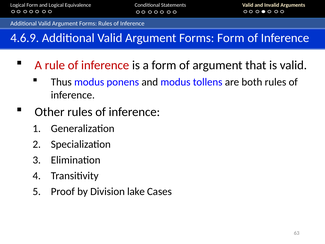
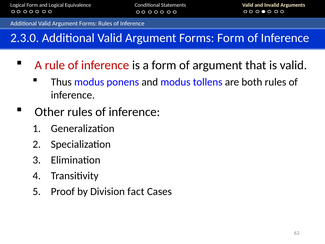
4.6.9: 4.6.9 -> 2.3.0
lake: lake -> fact
